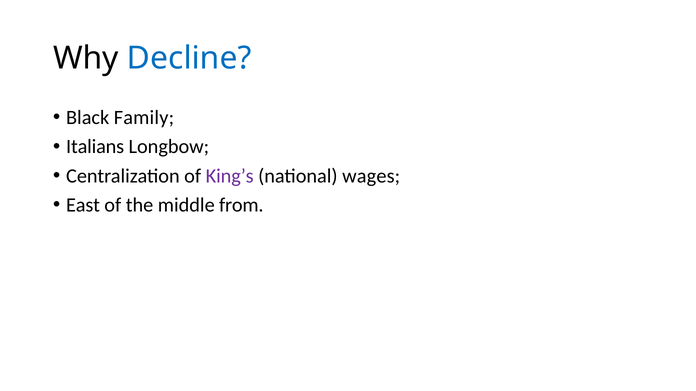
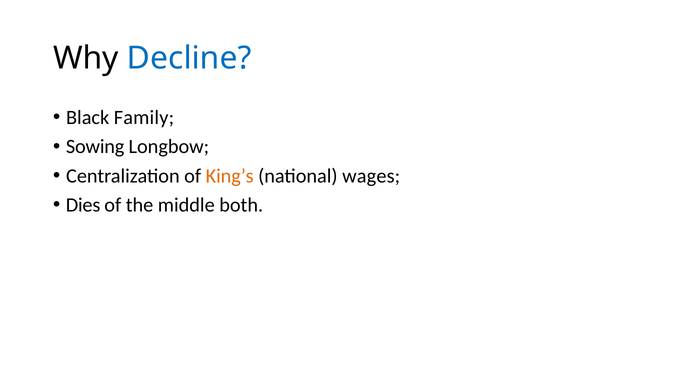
Italians: Italians -> Sowing
King’s colour: purple -> orange
East: East -> Dies
from: from -> both
